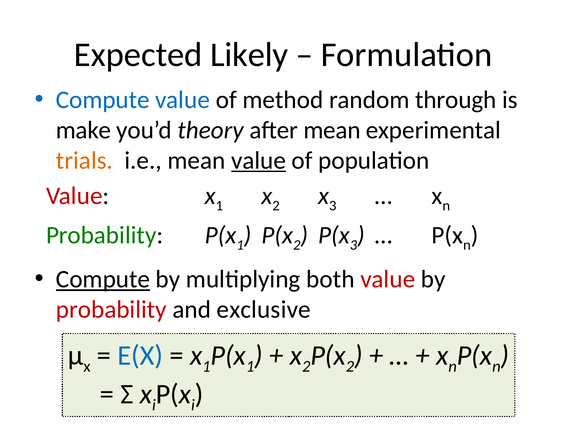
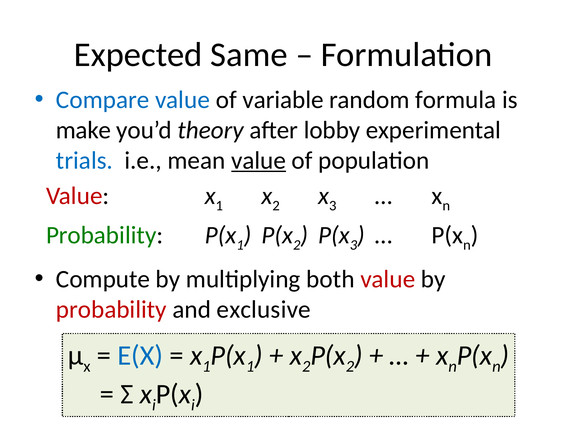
Likely: Likely -> Same
Compute at (103, 100): Compute -> Compare
method: method -> variable
through: through -> formula
after mean: mean -> lobby
trials colour: orange -> blue
Compute at (103, 279) underline: present -> none
